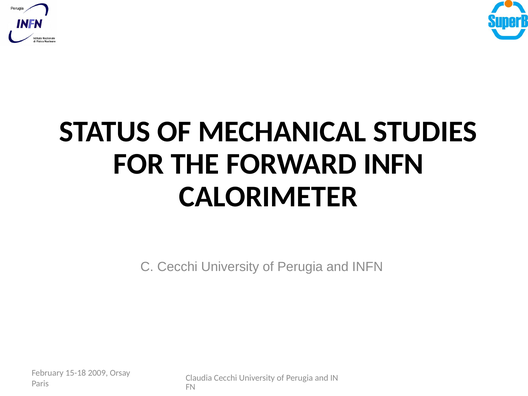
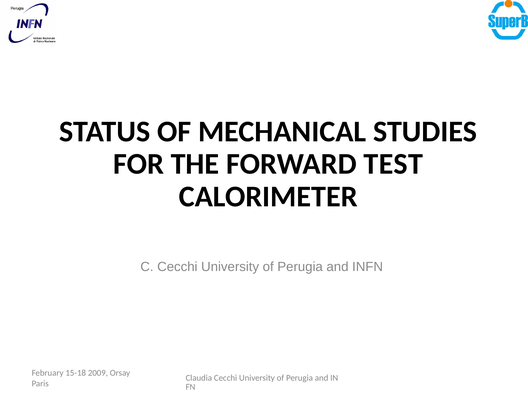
FORWARD INFN: INFN -> TEST
